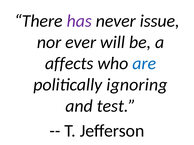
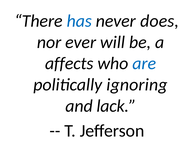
has colour: purple -> blue
issue: issue -> does
test: test -> lack
